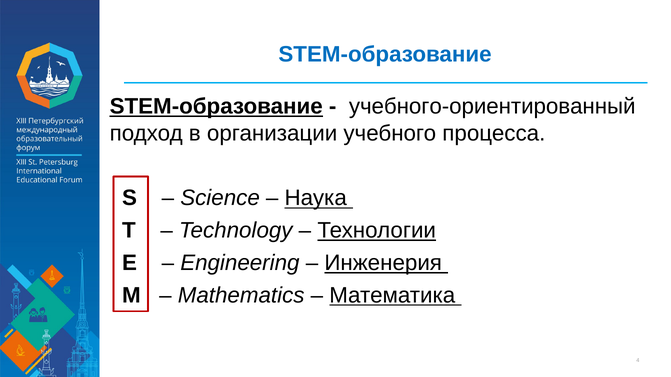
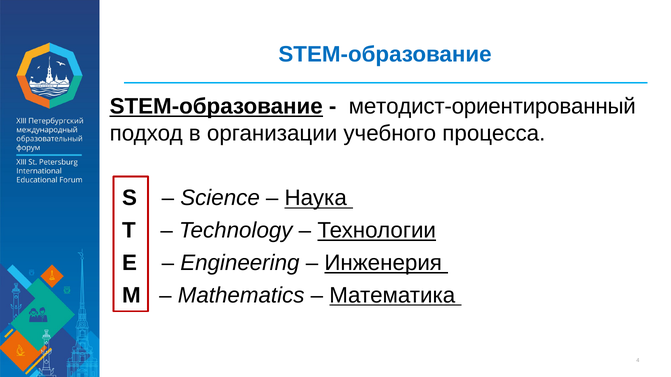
учебного-ориентированный: учебного-ориентированный -> методист-ориентированный
